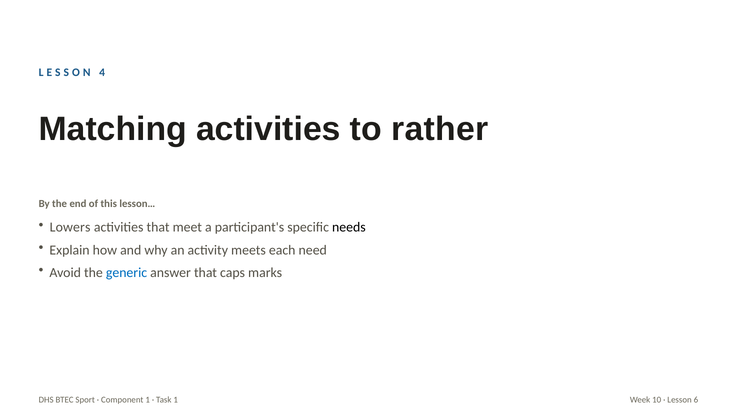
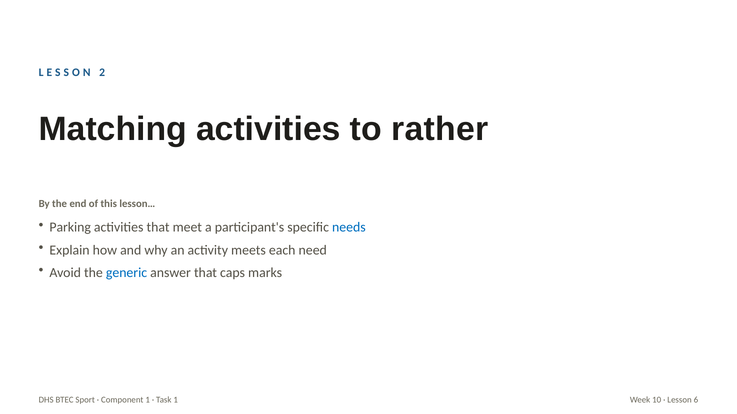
4: 4 -> 2
Lowers: Lowers -> Parking
needs colour: black -> blue
